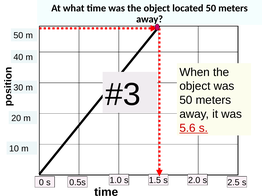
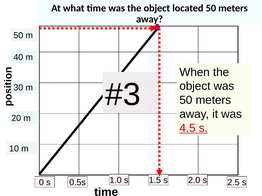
5.6: 5.6 -> 4.5
